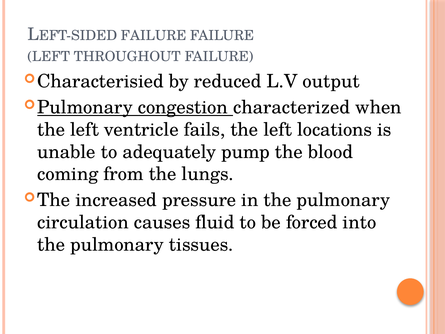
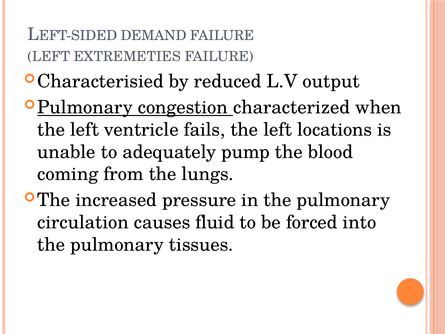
FAILURE at (154, 36): FAILURE -> DEMAND
THROUGHOUT: THROUGHOUT -> EXTREMETIES
